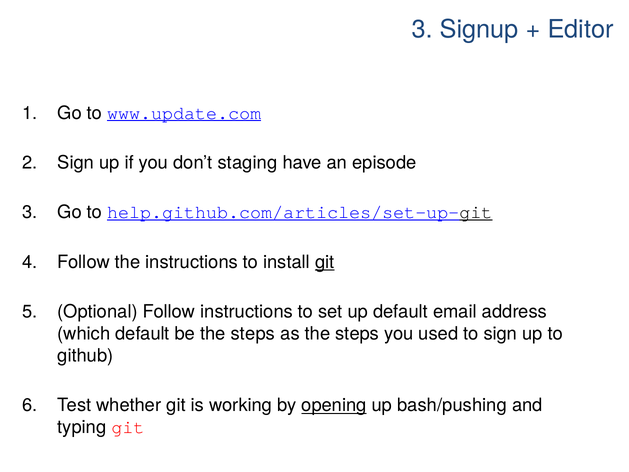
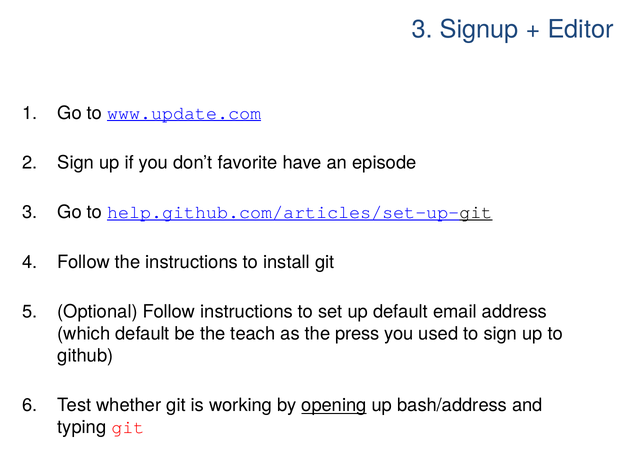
staging: staging -> favorite
git at (325, 262) underline: present -> none
be the steps: steps -> teach
as the steps: steps -> press
bash/pushing: bash/pushing -> bash/address
